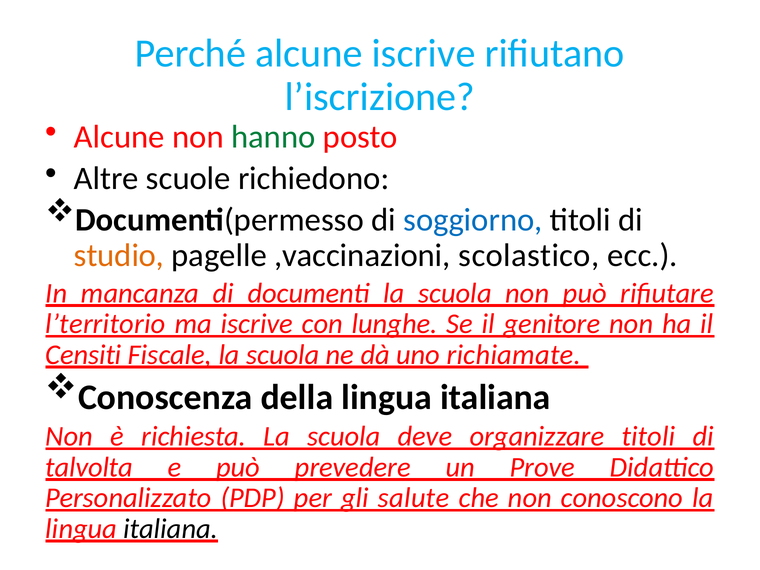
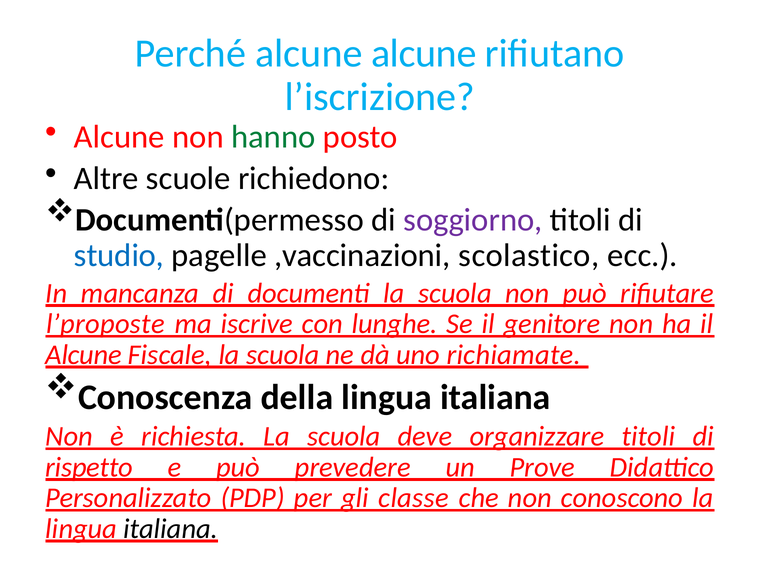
alcune iscrive: iscrive -> alcune
soggiorno colour: blue -> purple
studio colour: orange -> blue
l’territorio: l’territorio -> l’proposte
Censiti at (83, 355): Censiti -> Alcune
talvolta: talvolta -> rispetto
salute: salute -> classe
